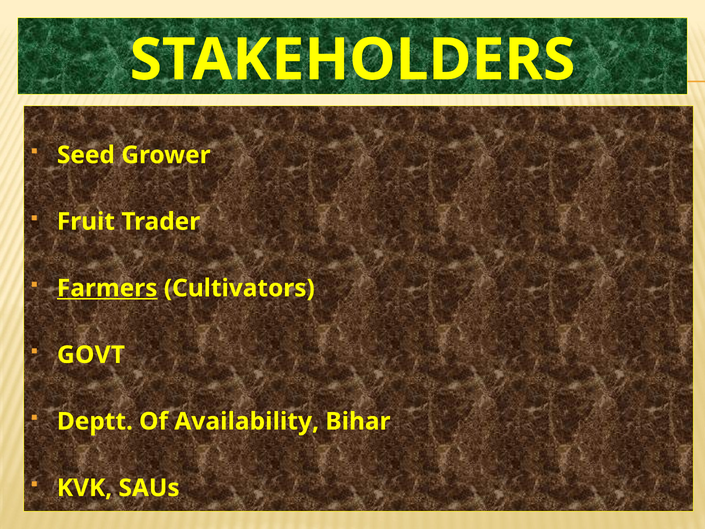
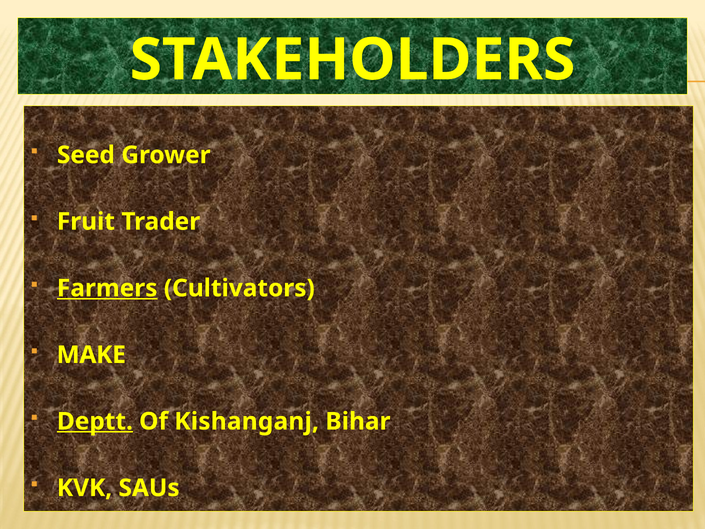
GOVT: GOVT -> MAKE
Deptt underline: none -> present
Availability: Availability -> Kishanganj
